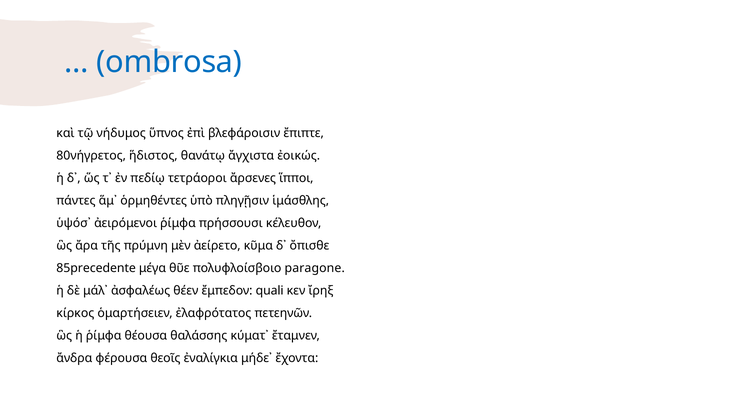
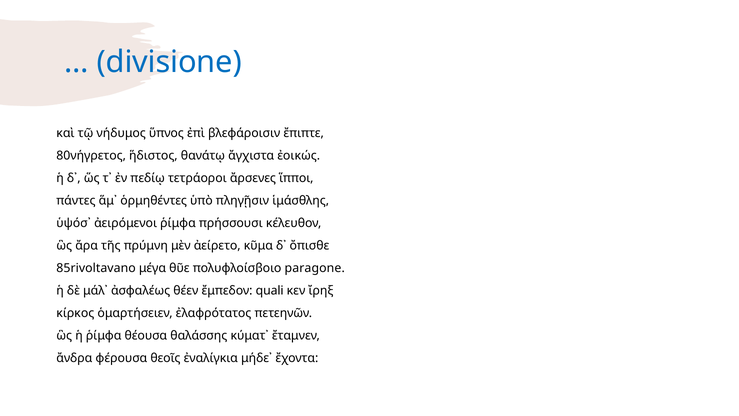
ombrosa: ombrosa -> divisione
85precedente: 85precedente -> 85rivoltavano
